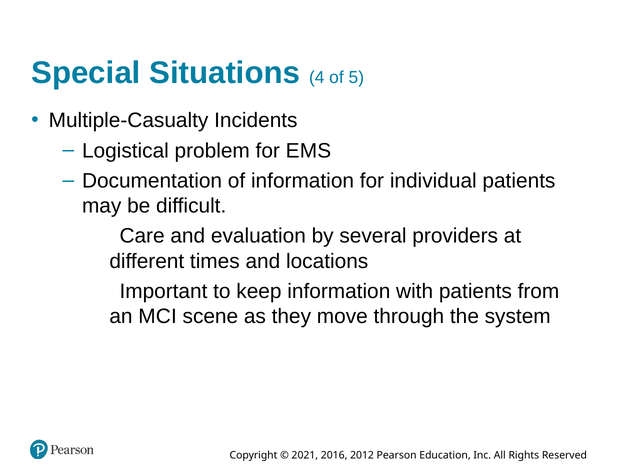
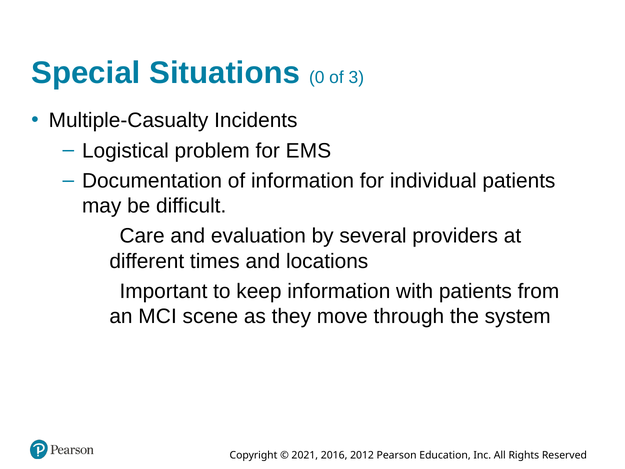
4: 4 -> 0
5: 5 -> 3
